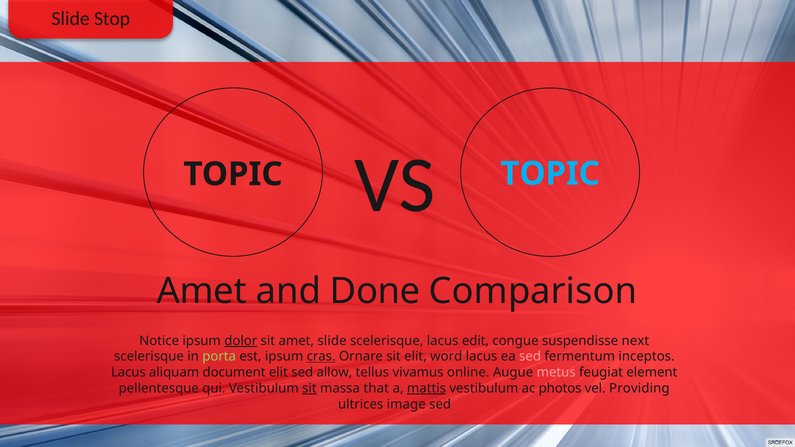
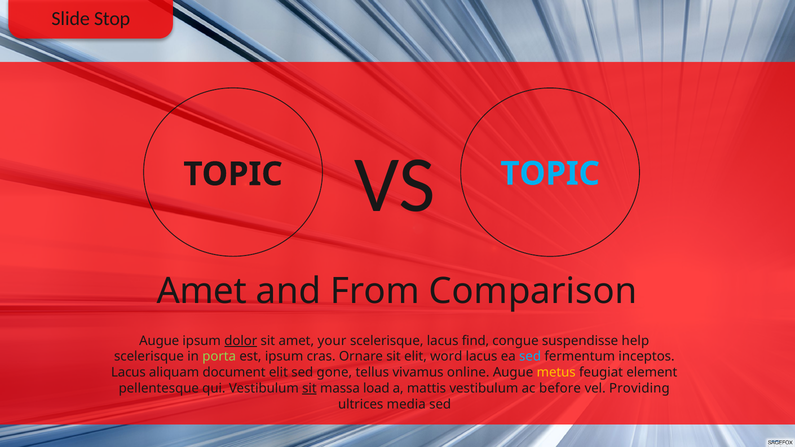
Done: Done -> From
Notice at (159, 341): Notice -> Augue
amet slide: slide -> your
edit: edit -> find
next: next -> help
cras underline: present -> none
sed at (530, 357) colour: pink -> light blue
allow: allow -> gone
metus colour: pink -> yellow
that: that -> load
mattis underline: present -> none
photos: photos -> before
image: image -> media
